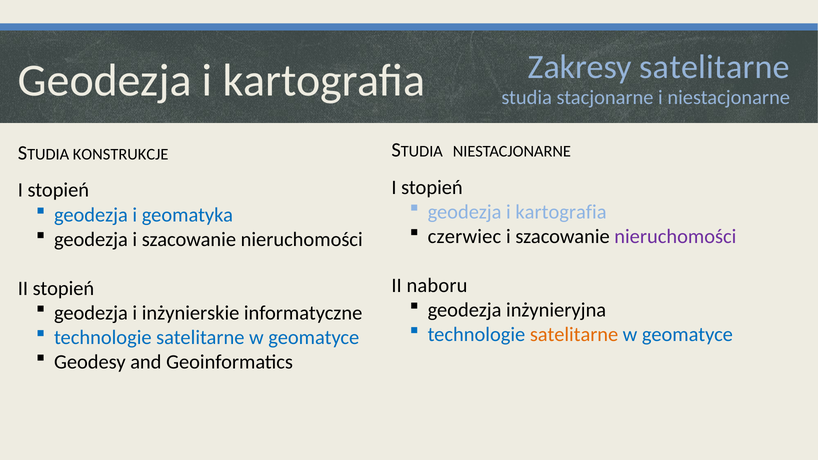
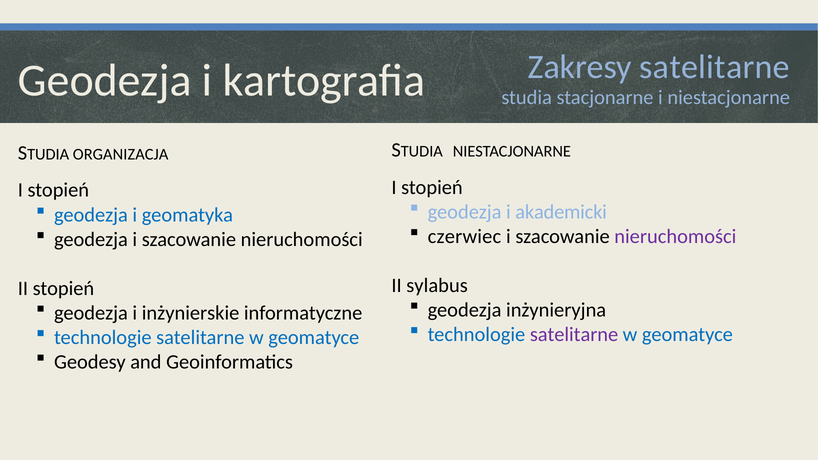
KONSTRUKCJE: KONSTRUKCJE -> ORGANIZACJA
kartografia at (561, 212): kartografia -> akademicki
naboru: naboru -> sylabus
satelitarne at (574, 335) colour: orange -> purple
